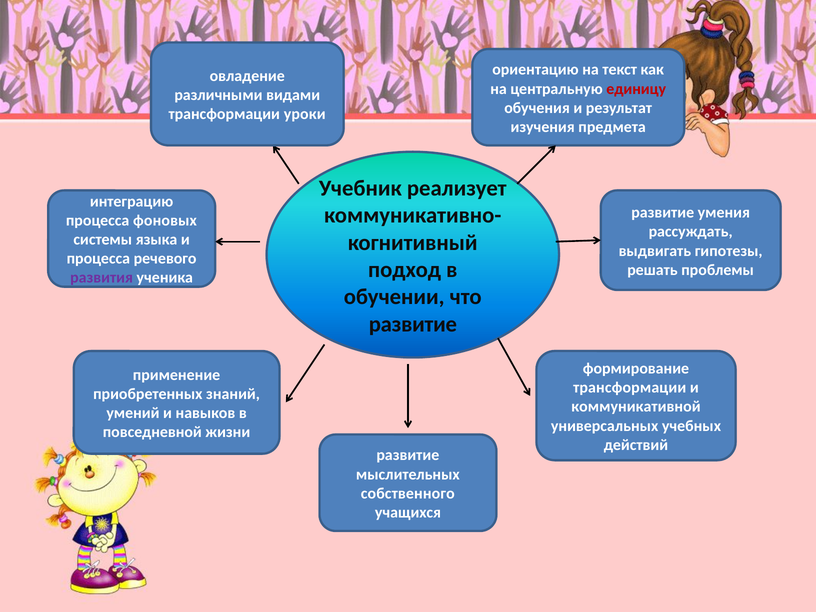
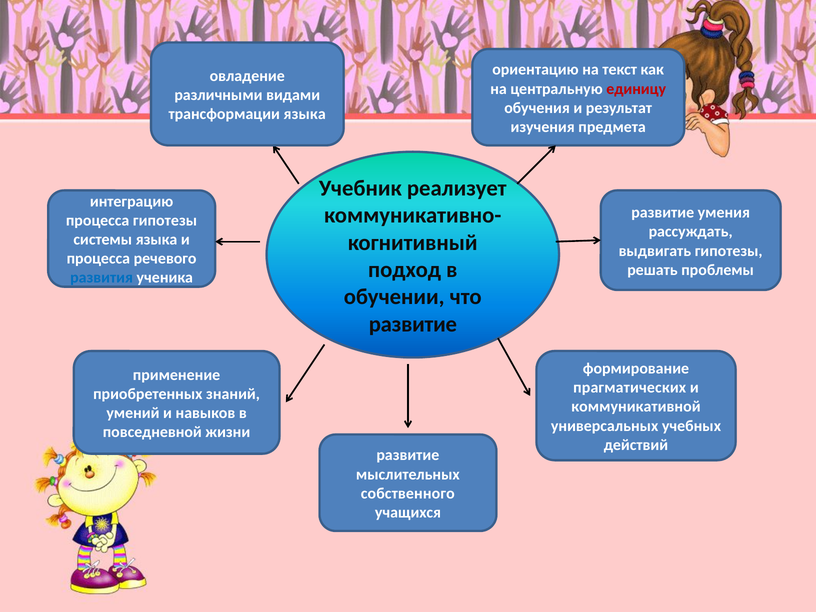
трансформации уроки: уроки -> языка
процесса фоновых: фоновых -> гипотезы
развития colour: purple -> blue
трансформации at (630, 388): трансформации -> прагматических
